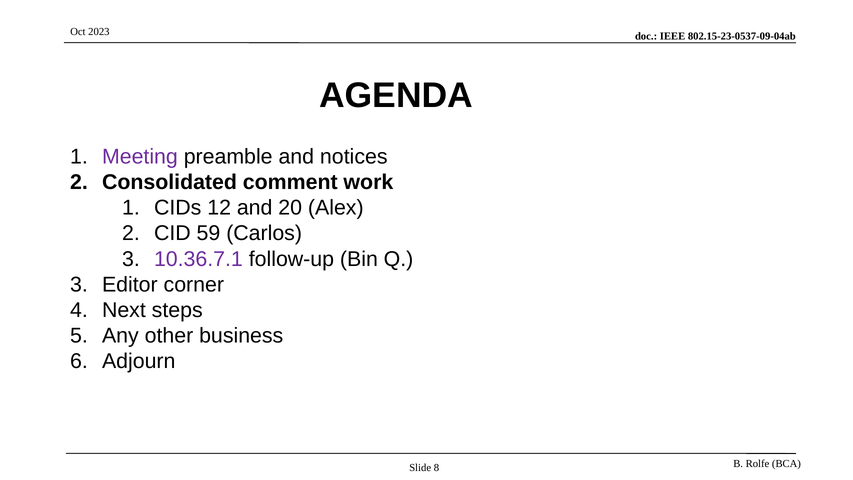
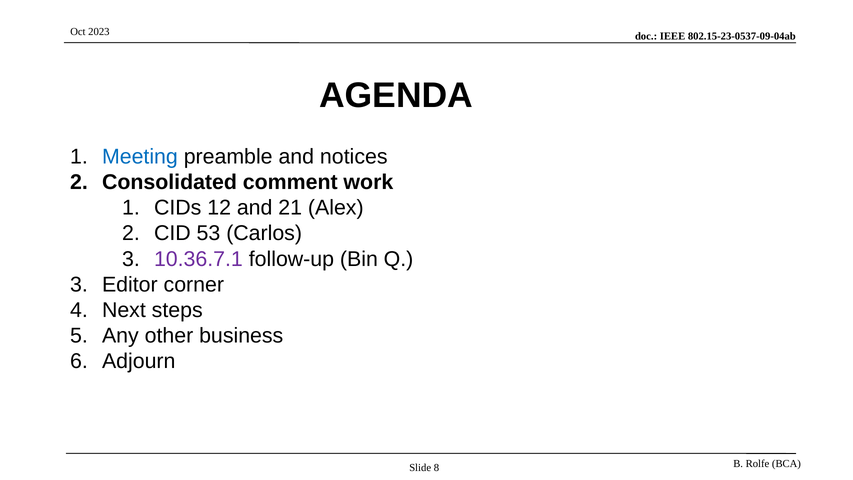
Meeting colour: purple -> blue
20: 20 -> 21
59: 59 -> 53
